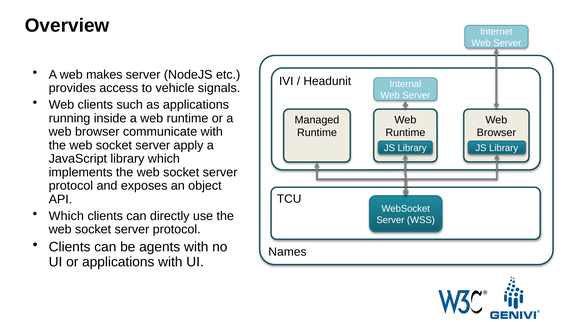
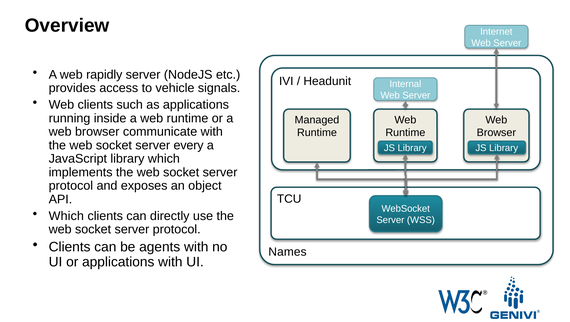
makes: makes -> rapidly
apply: apply -> every
